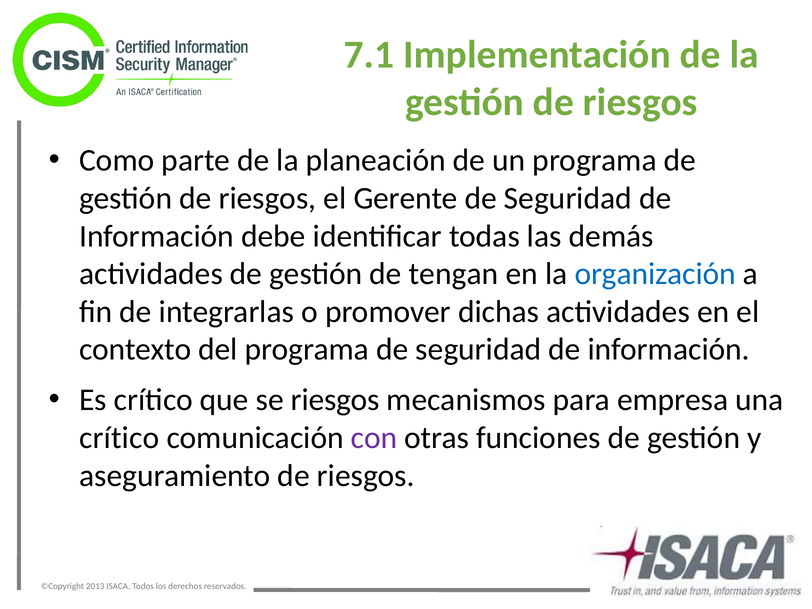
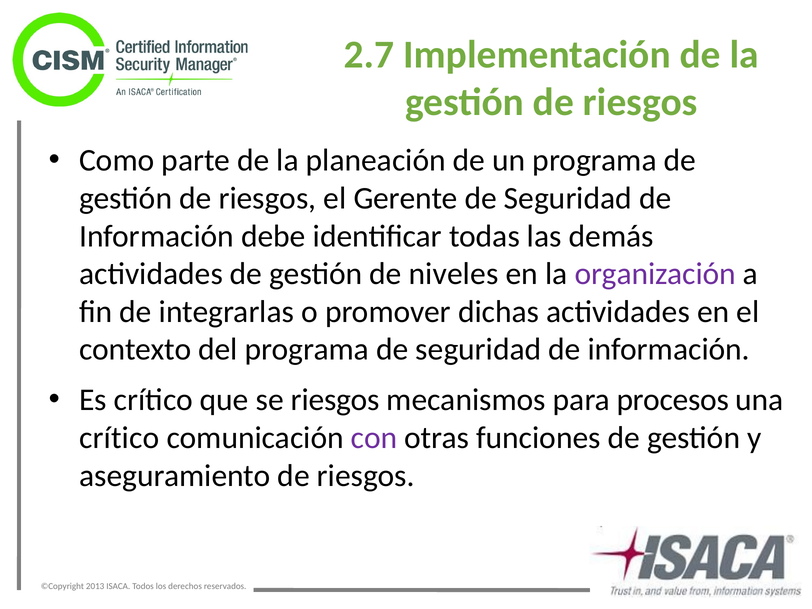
7.1: 7.1 -> 2.7
tengan: tengan -> niveles
organización colour: blue -> purple
empresa: empresa -> procesos
